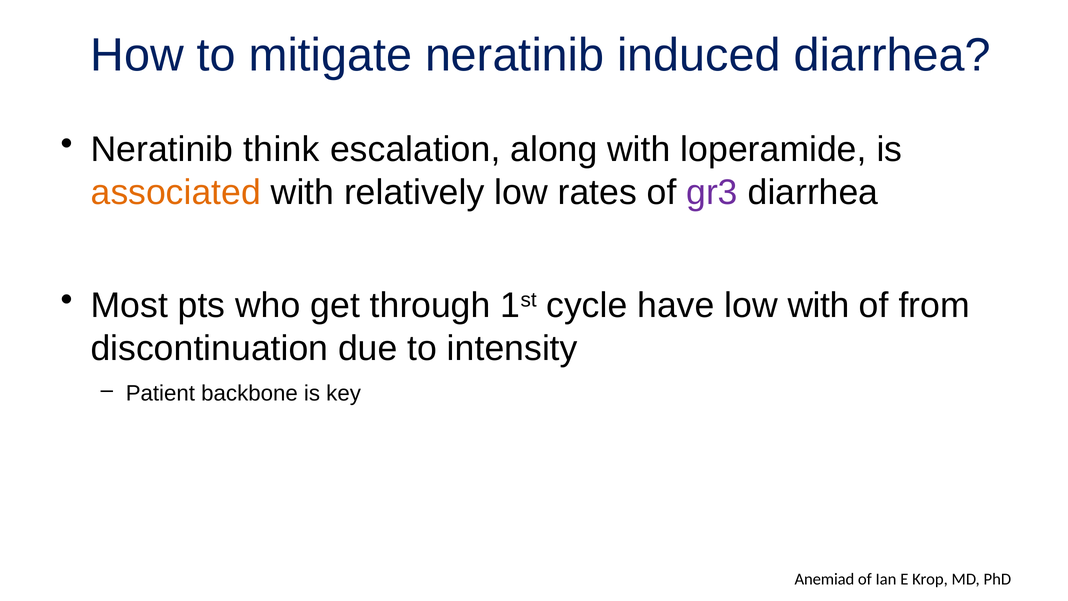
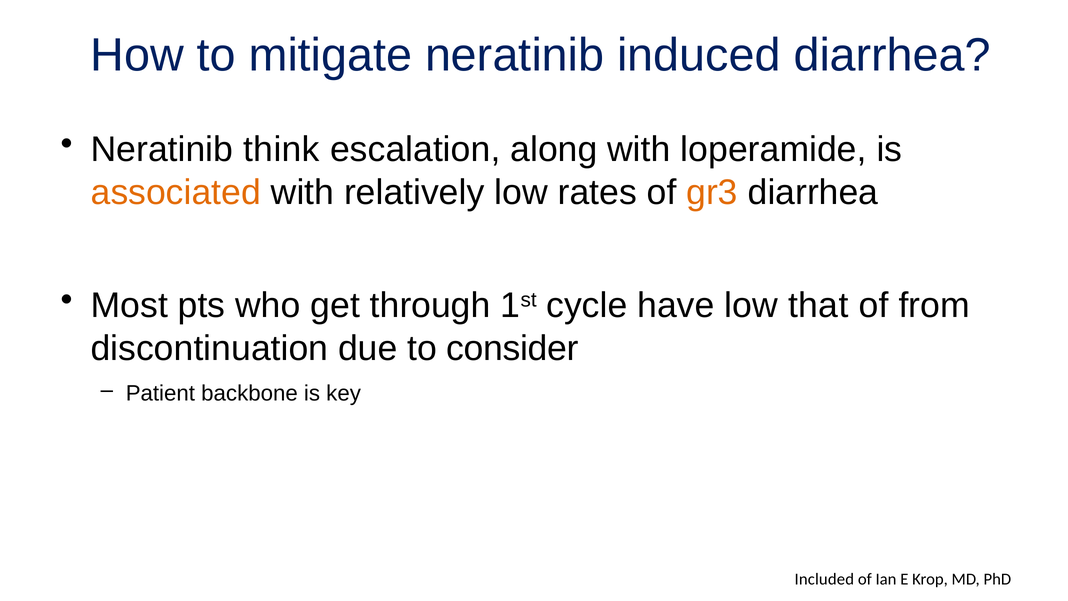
gr3 colour: purple -> orange
low with: with -> that
intensity: intensity -> consider
Anemiad: Anemiad -> Included
